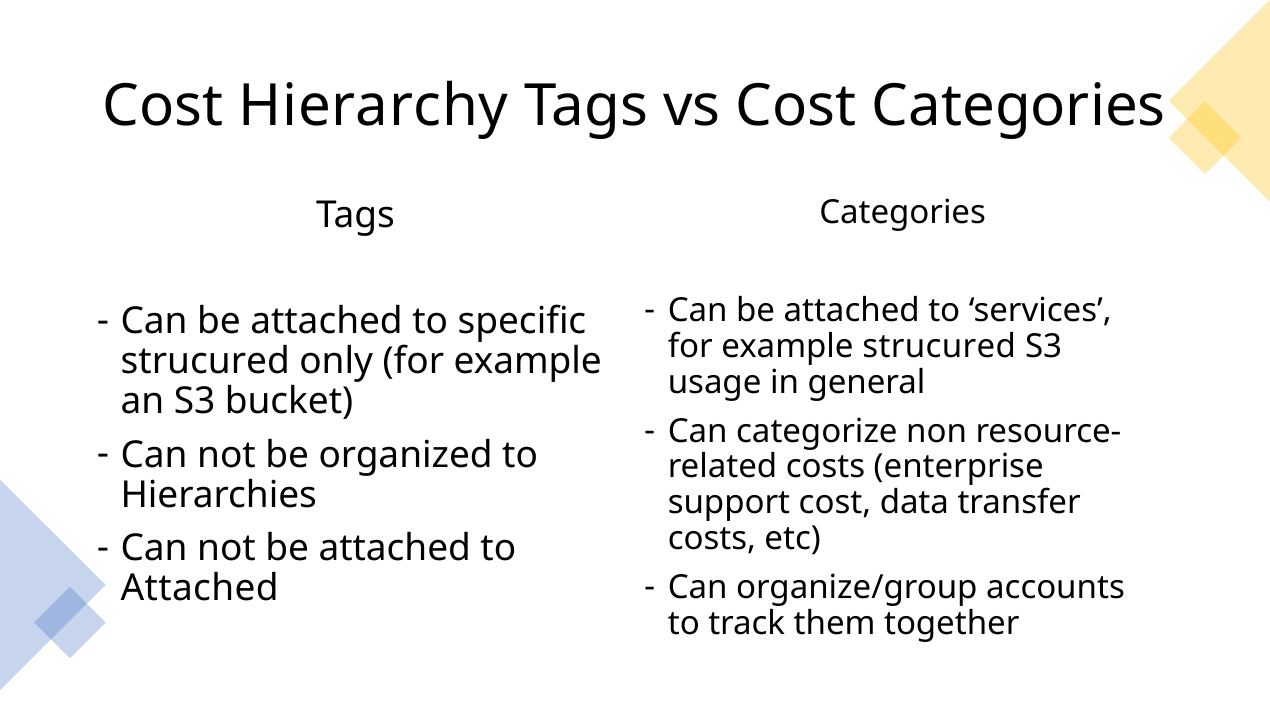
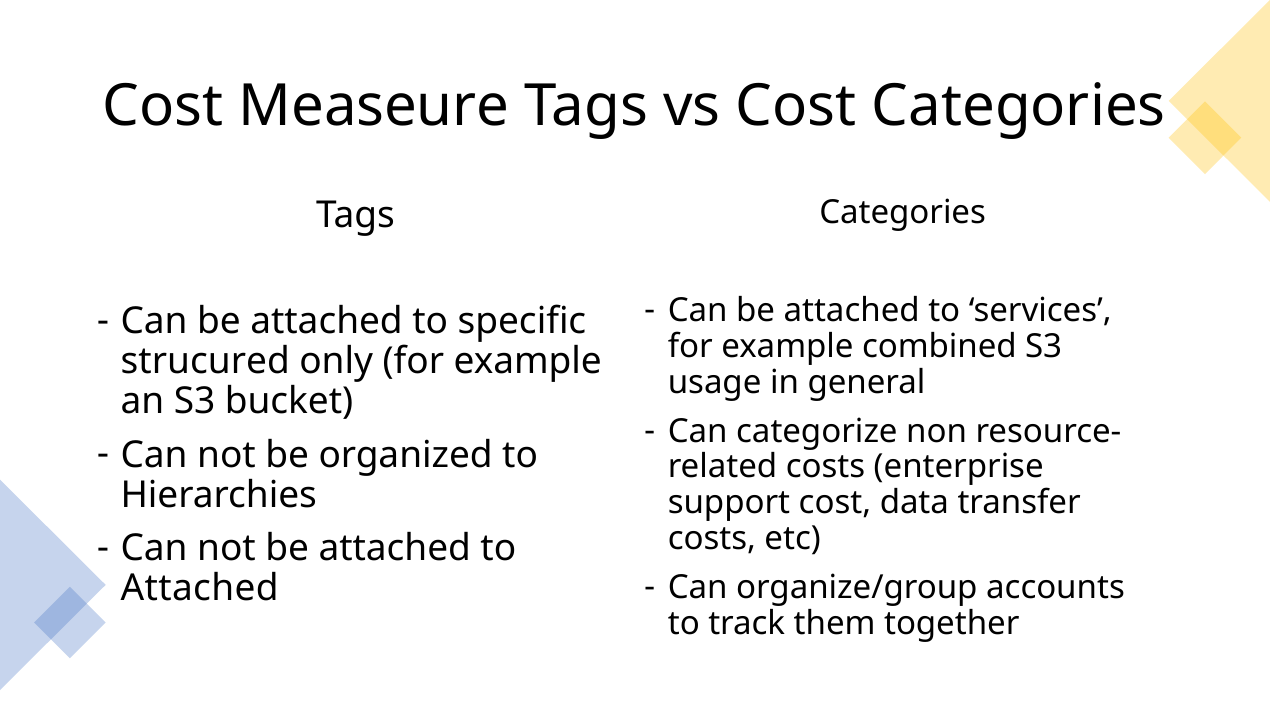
Hierarchy: Hierarchy -> Measeure
example strucured: strucured -> combined
